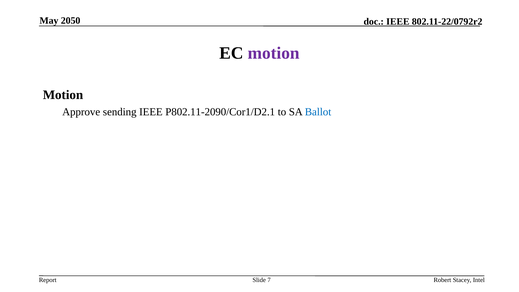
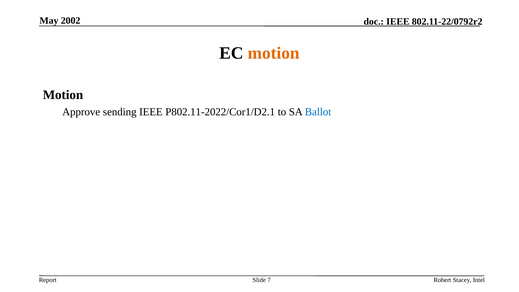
2050: 2050 -> 2002
motion at (274, 53) colour: purple -> orange
P802.11-2090/Cor1/D2.1: P802.11-2090/Cor1/D2.1 -> P802.11-2022/Cor1/D2.1
